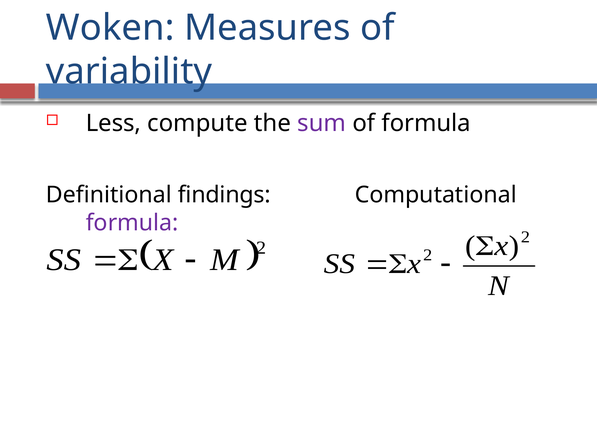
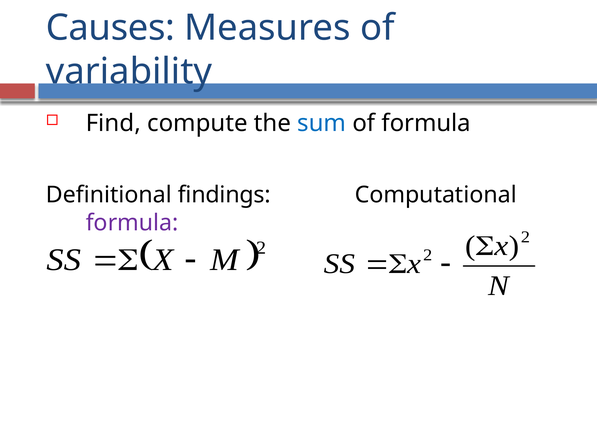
Woken: Woken -> Causes
Less: Less -> Find
sum colour: purple -> blue
